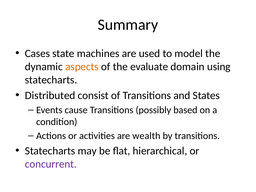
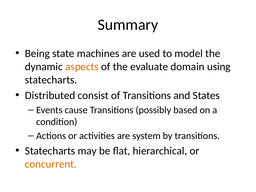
Cases: Cases -> Being
wealth: wealth -> system
concurrent colour: purple -> orange
